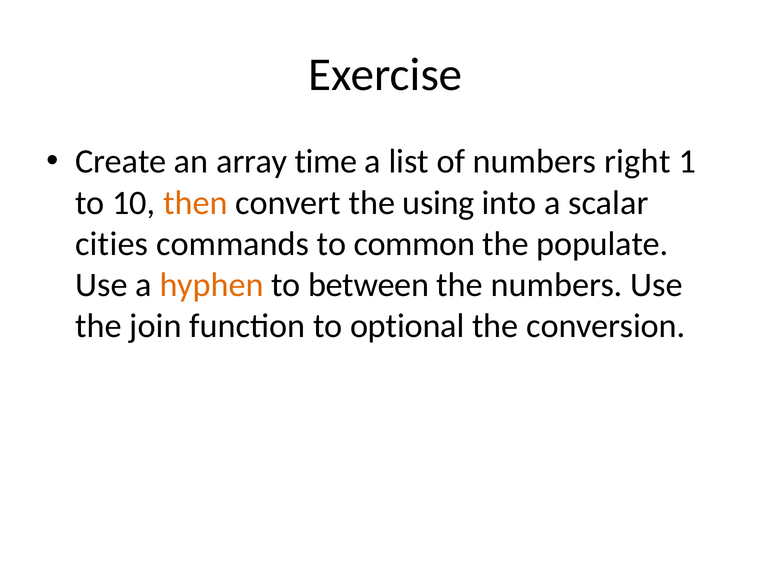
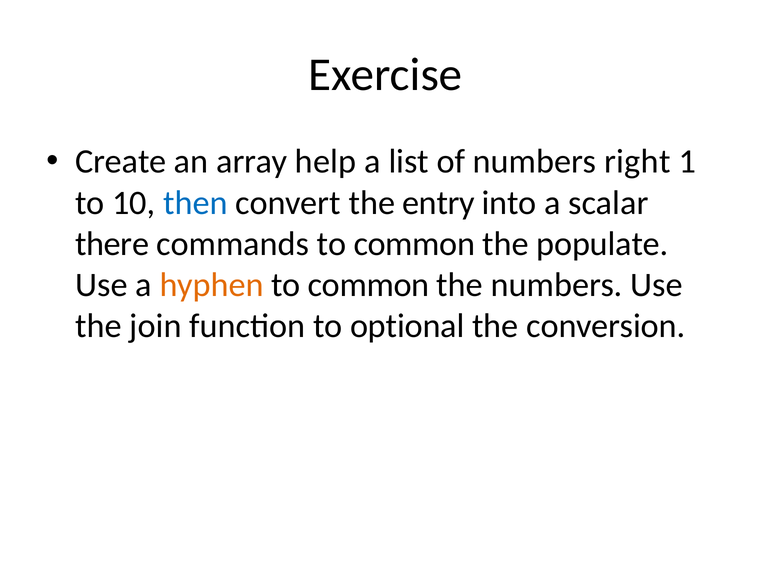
time: time -> help
then colour: orange -> blue
using: using -> entry
cities: cities -> there
between at (369, 285): between -> common
